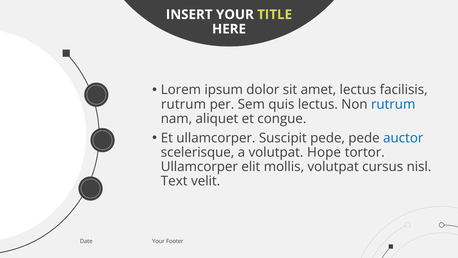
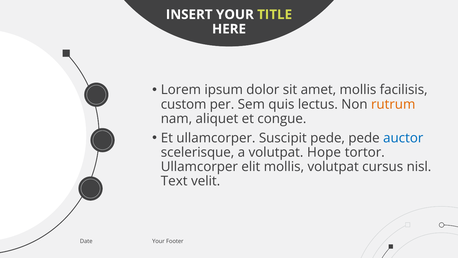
amet lectus: lectus -> mollis
rutrum at (183, 104): rutrum -> custom
rutrum at (393, 104) colour: blue -> orange
